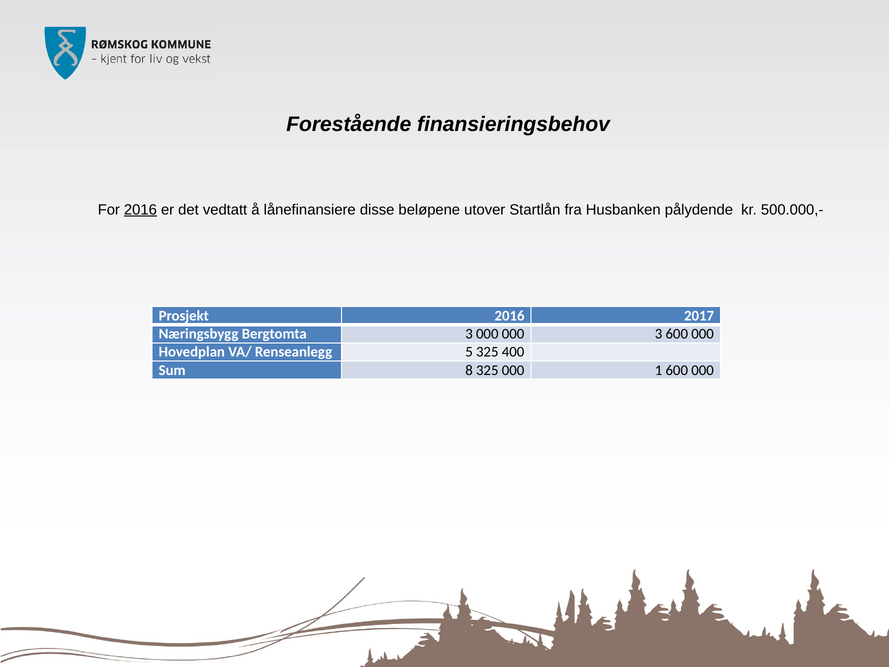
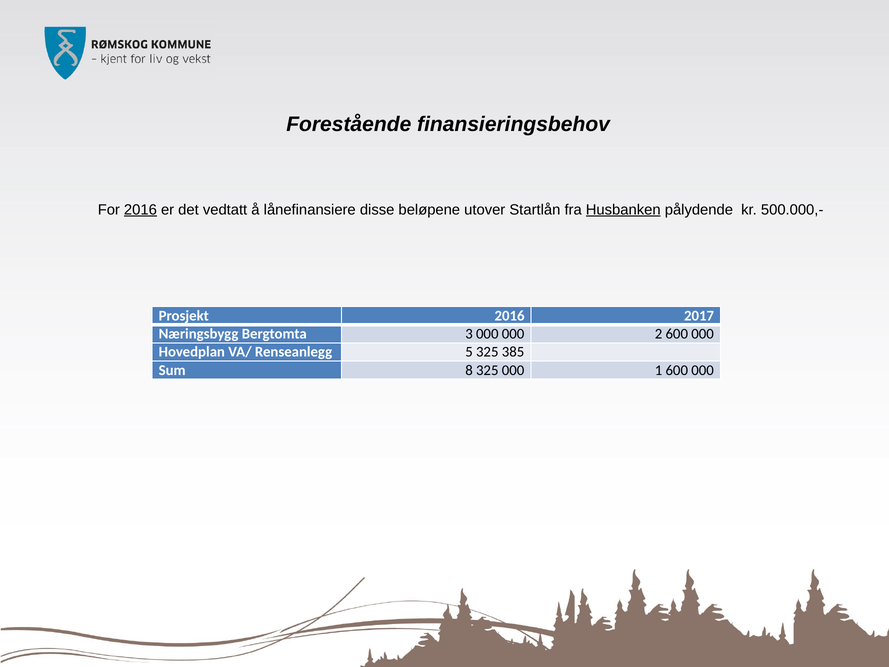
Husbanken underline: none -> present
000 3: 3 -> 2
400: 400 -> 385
